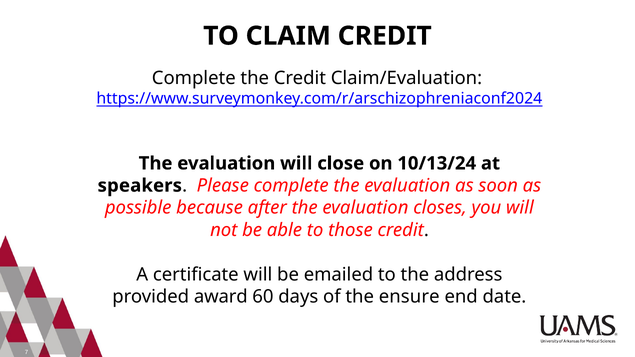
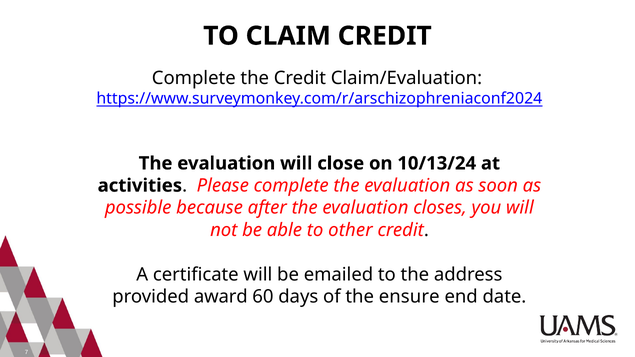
speakers: speakers -> activities
those: those -> other
